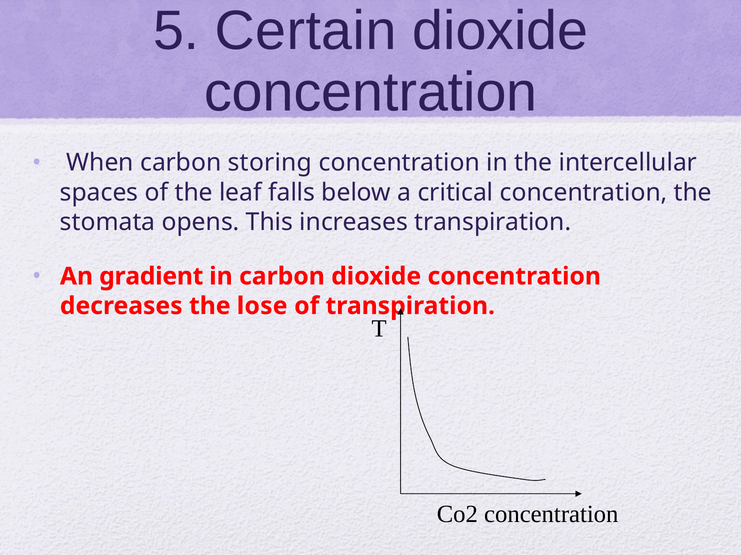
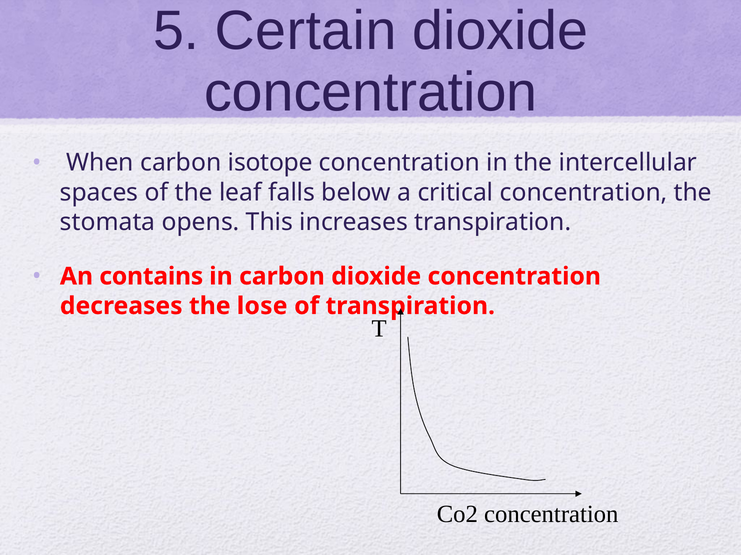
storing: storing -> isotope
gradient: gradient -> contains
